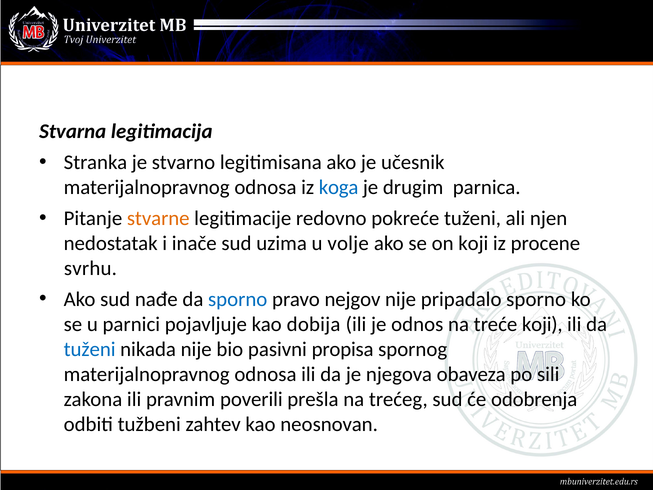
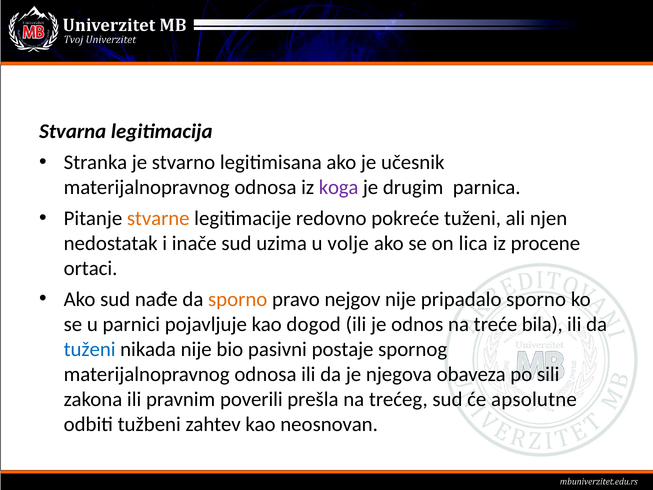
koga colour: blue -> purple
on koji: koji -> lica
svrhu: svrhu -> ortaci
sporno at (238, 299) colour: blue -> orange
dobija: dobija -> dogod
treće koji: koji -> bila
propisa: propisa -> postaje
odobrenja: odobrenja -> apsolutne
